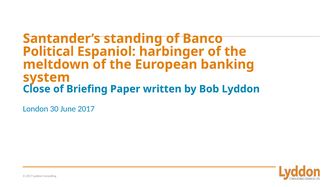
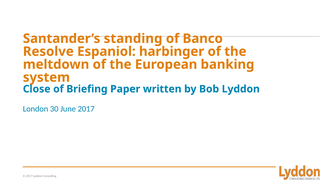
Political: Political -> Resolve
